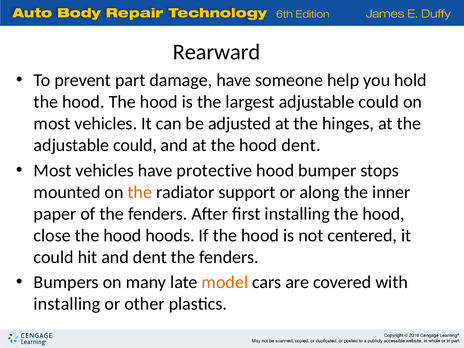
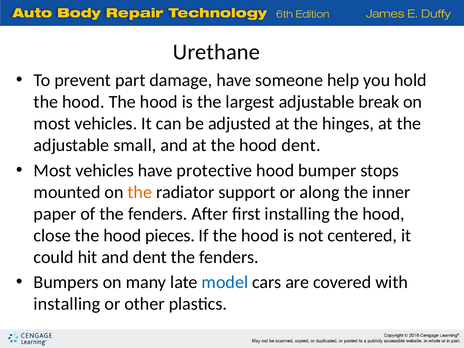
Rearward: Rearward -> Urethane
largest adjustable could: could -> break
could at (135, 145): could -> small
hoods: hoods -> pieces
model colour: orange -> blue
